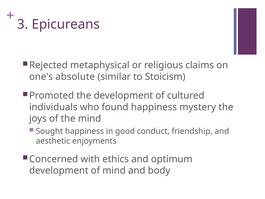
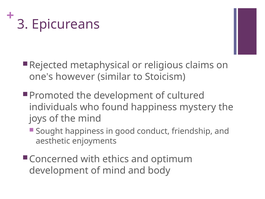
absolute: absolute -> however
